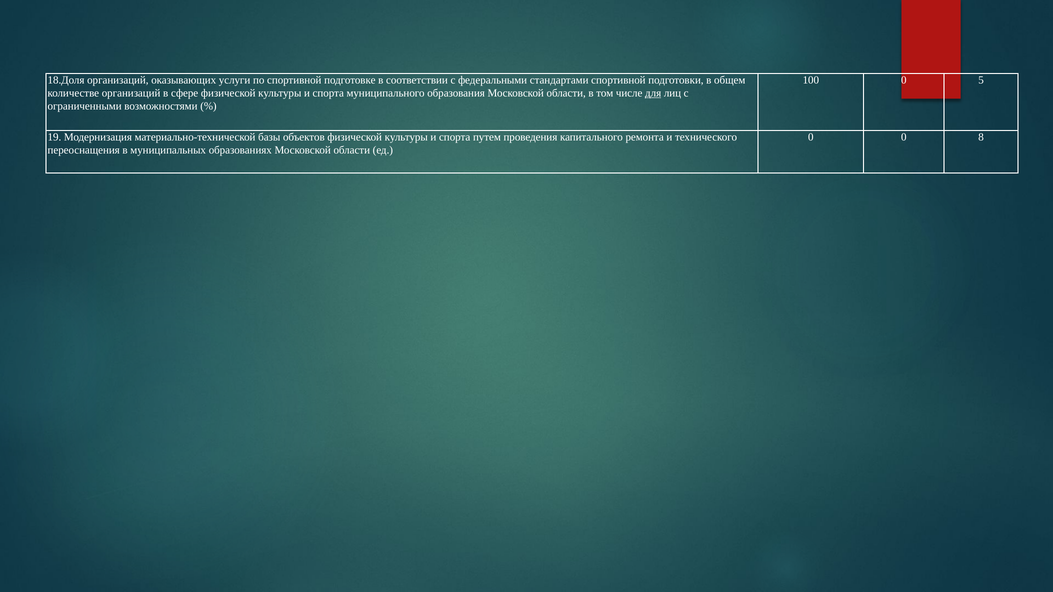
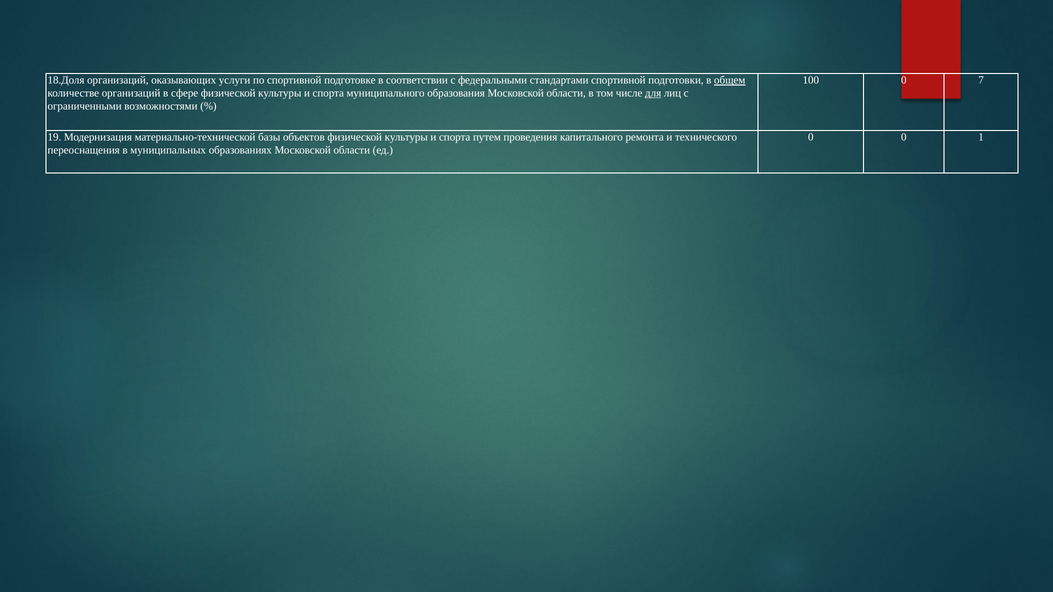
общем underline: none -> present
5: 5 -> 7
8: 8 -> 1
